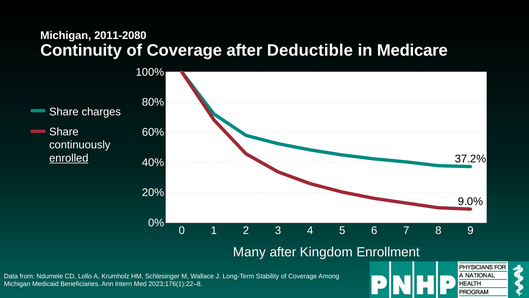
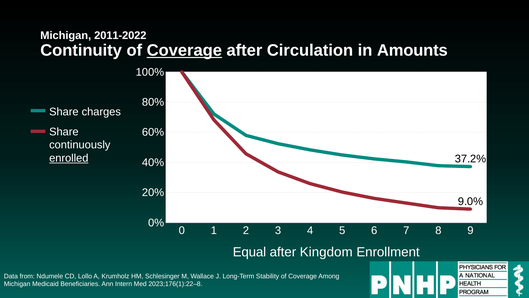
2011-2080: 2011-2080 -> 2011-2022
Coverage at (184, 50) underline: none -> present
Deductible: Deductible -> Circulation
Medicare: Medicare -> Amounts
Many: Many -> Equal
